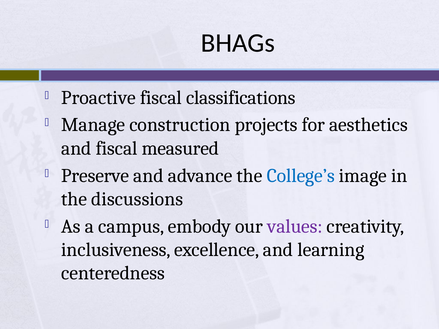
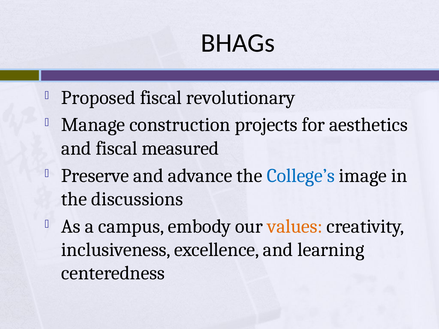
Proactive: Proactive -> Proposed
classifications: classifications -> revolutionary
values colour: purple -> orange
